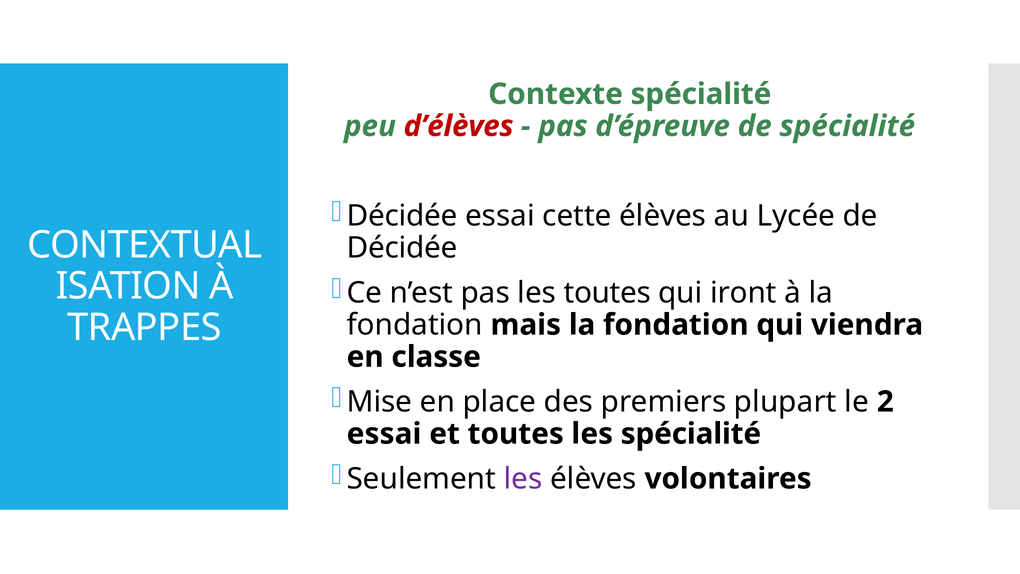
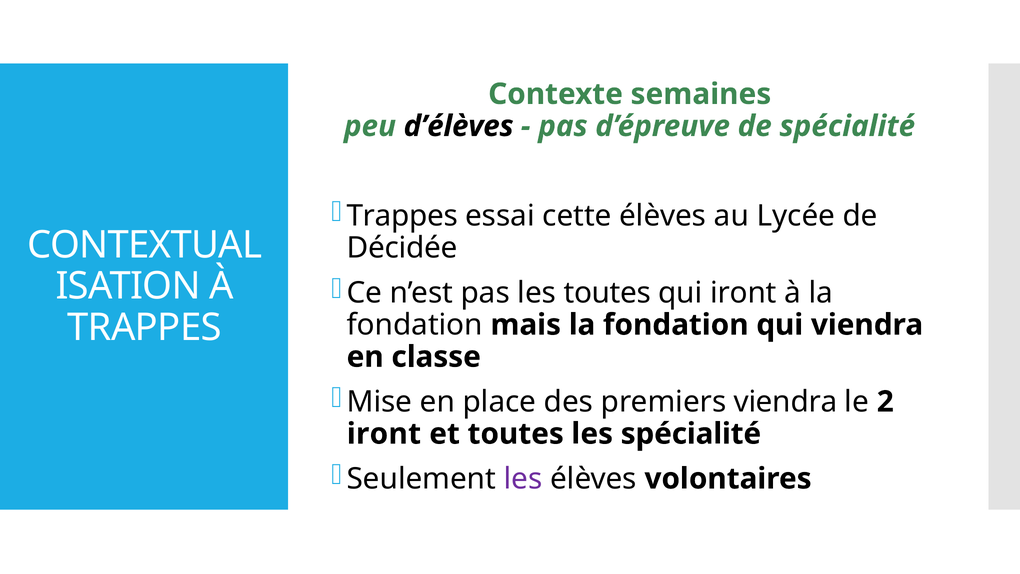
Contexte spécialité: spécialité -> semaines
d’élèves colour: red -> black
Décidée at (402, 216): Décidée -> Trappes
premiers plupart: plupart -> viendra
essai at (384, 434): essai -> iront
